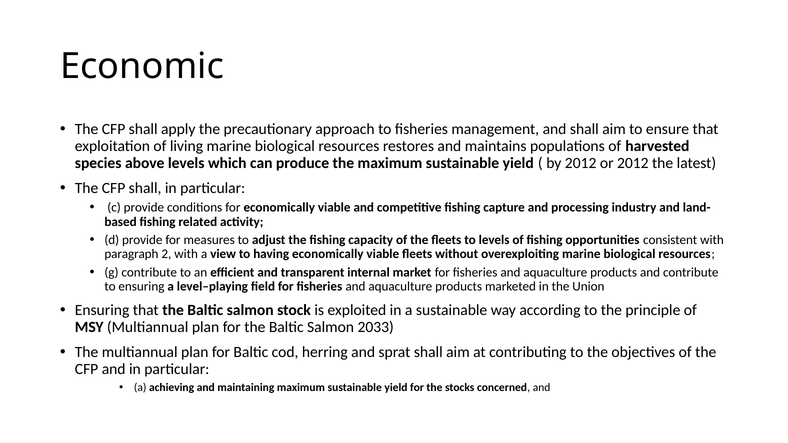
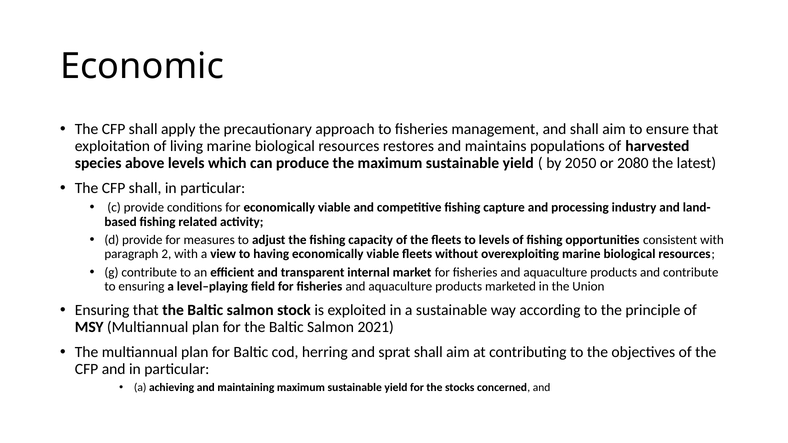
by 2012: 2012 -> 2050
or 2012: 2012 -> 2080
2033: 2033 -> 2021
